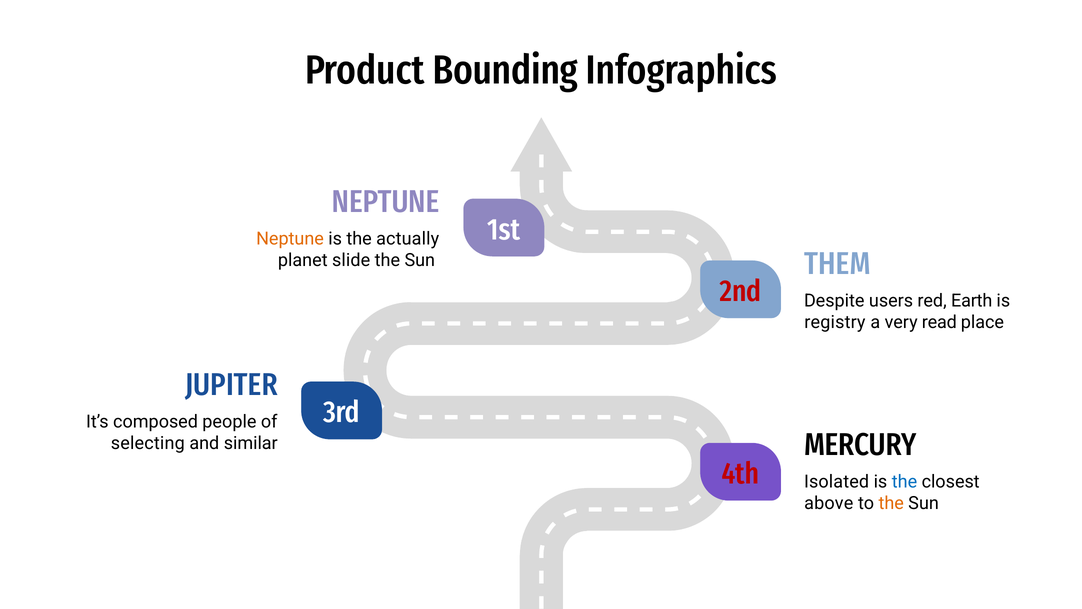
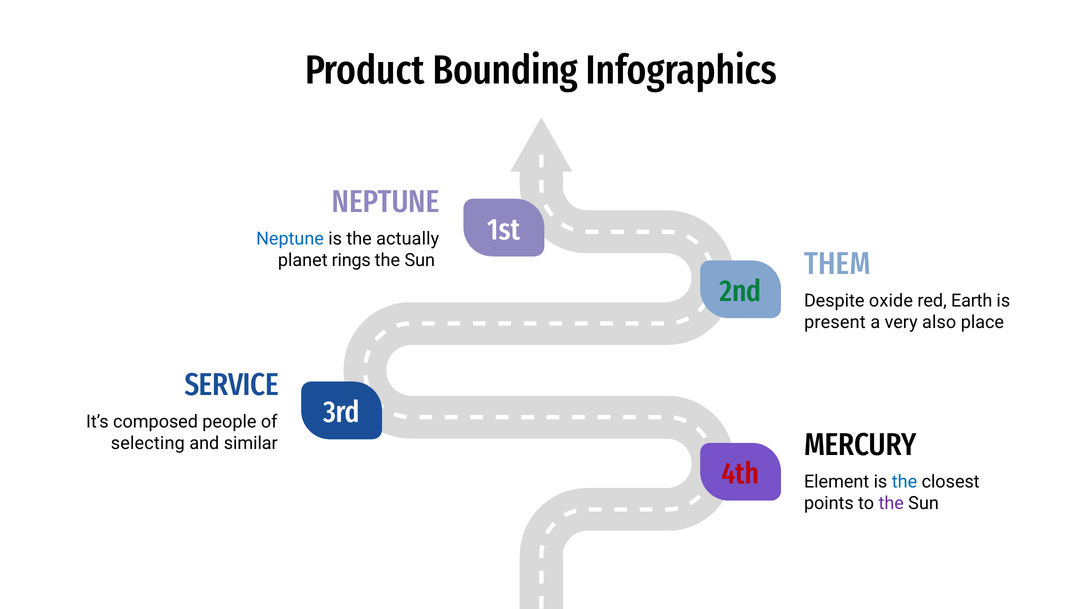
Neptune at (290, 239) colour: orange -> blue
slide: slide -> rings
2nd colour: red -> green
users: users -> oxide
registry: registry -> present
read: read -> also
JUPITER: JUPITER -> SERVICE
Isolated: Isolated -> Element
above: above -> points
the at (891, 503) colour: orange -> purple
